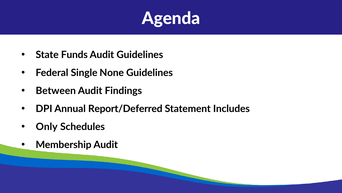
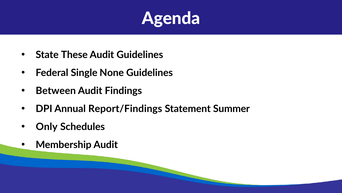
Funds: Funds -> These
Report/Deferred: Report/Deferred -> Report/Findings
Includes: Includes -> Summer
